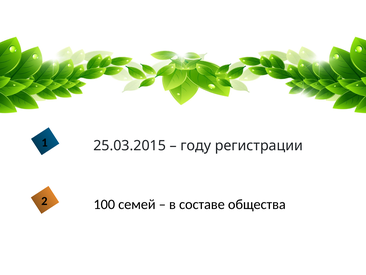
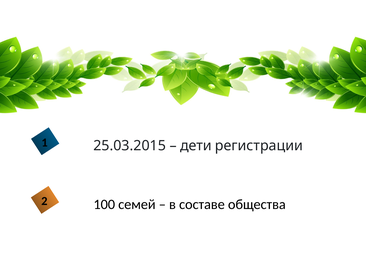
году: году -> дети
